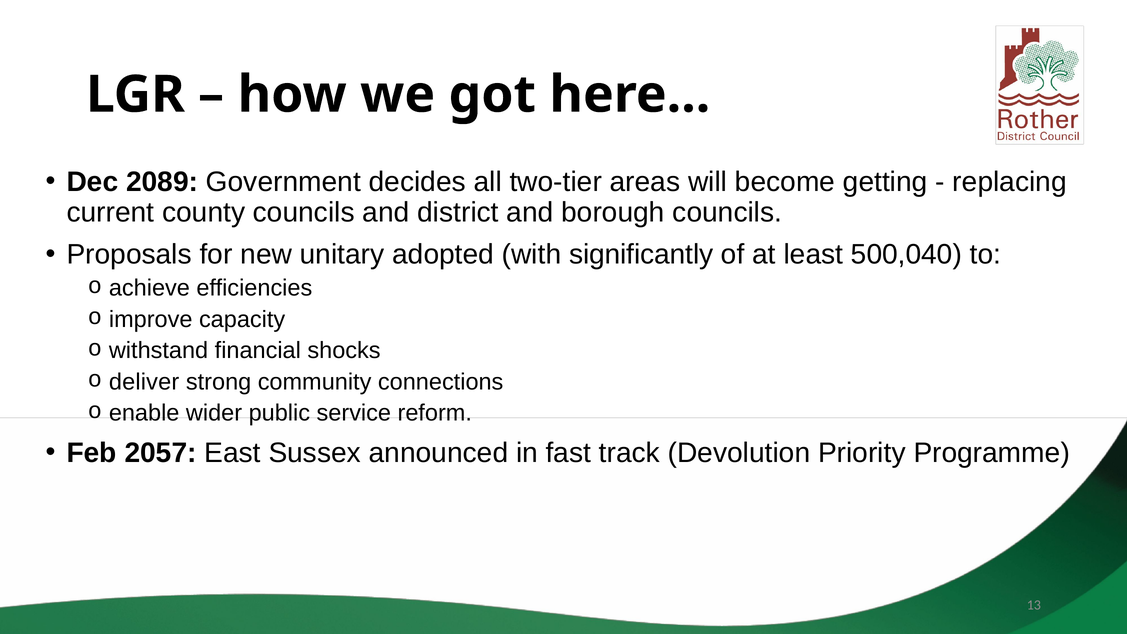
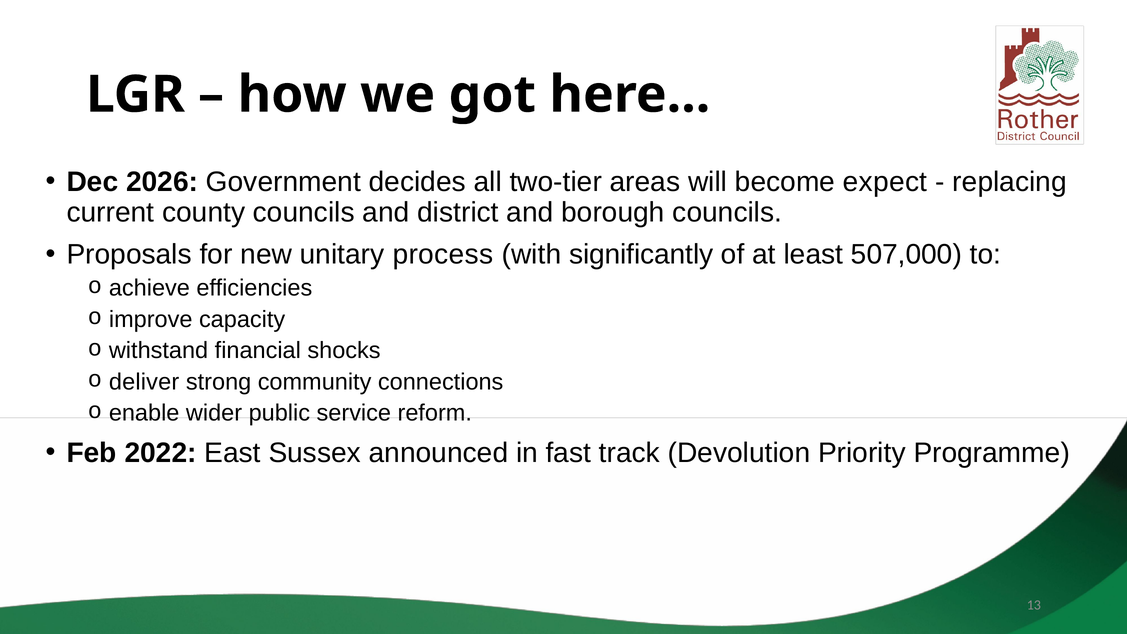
2089: 2089 -> 2026
getting: getting -> expect
adopted: adopted -> process
500,040: 500,040 -> 507,000
2057: 2057 -> 2022
